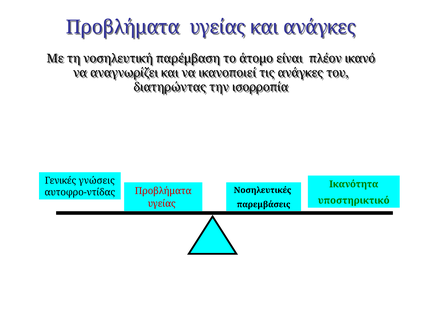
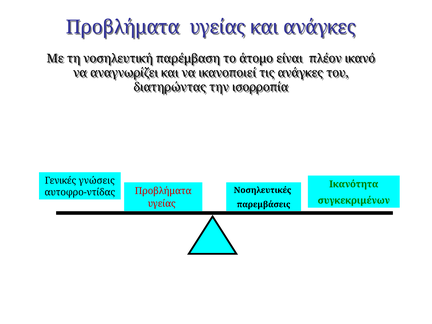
υποστηρικτικό: υποστηρικτικό -> συγκεκριμένων
